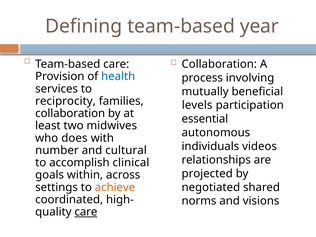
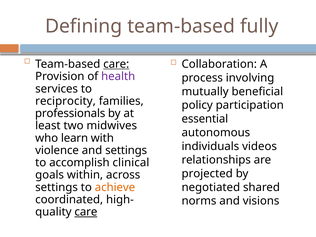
year: year -> fully
care at (116, 64) underline: none -> present
health colour: blue -> purple
levels: levels -> policy
collaboration at (70, 113): collaboration -> professionals
does: does -> learn
number: number -> violence
and cultural: cultural -> settings
